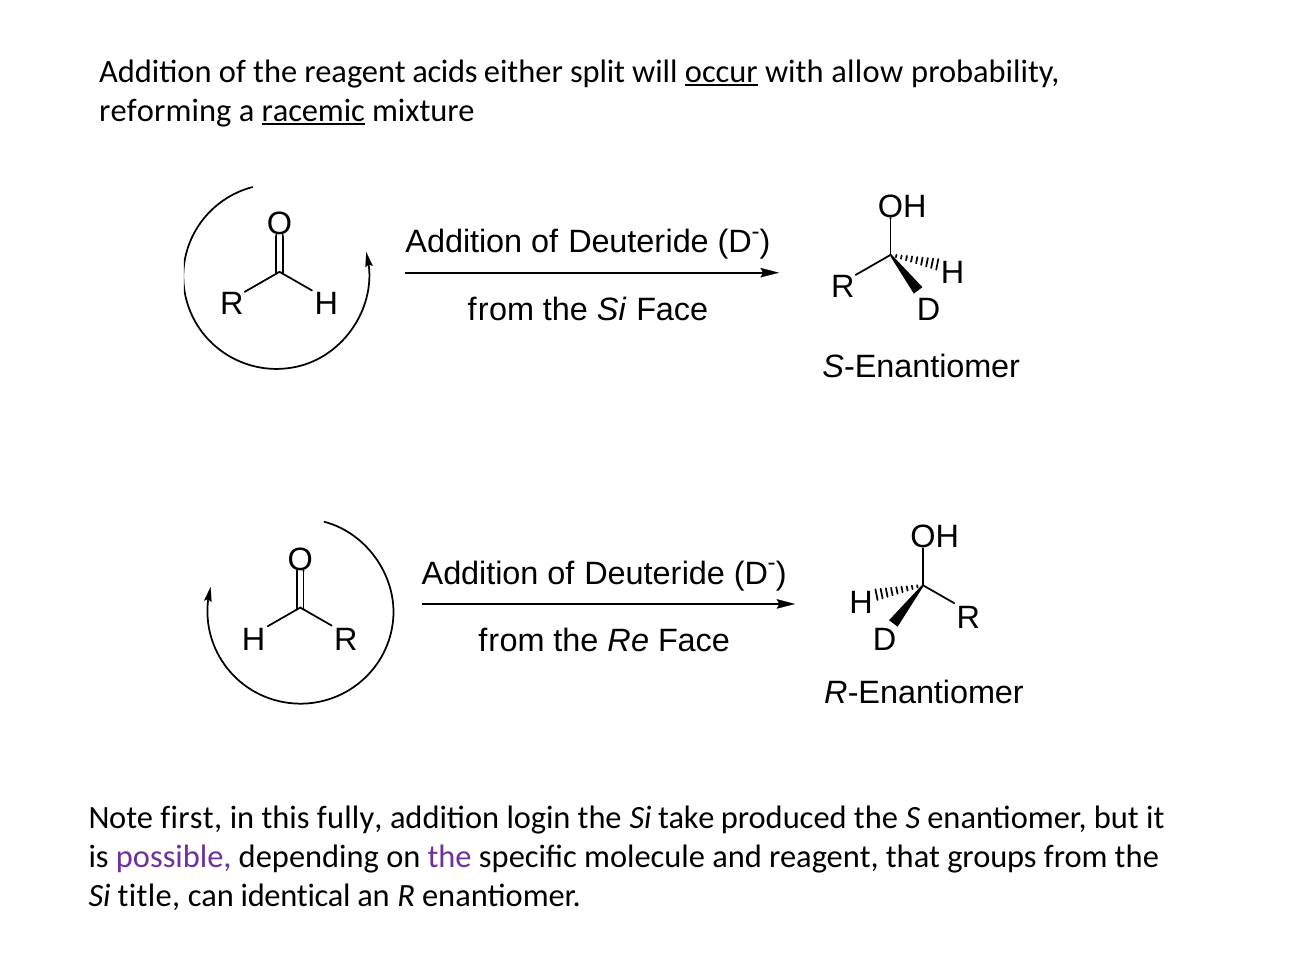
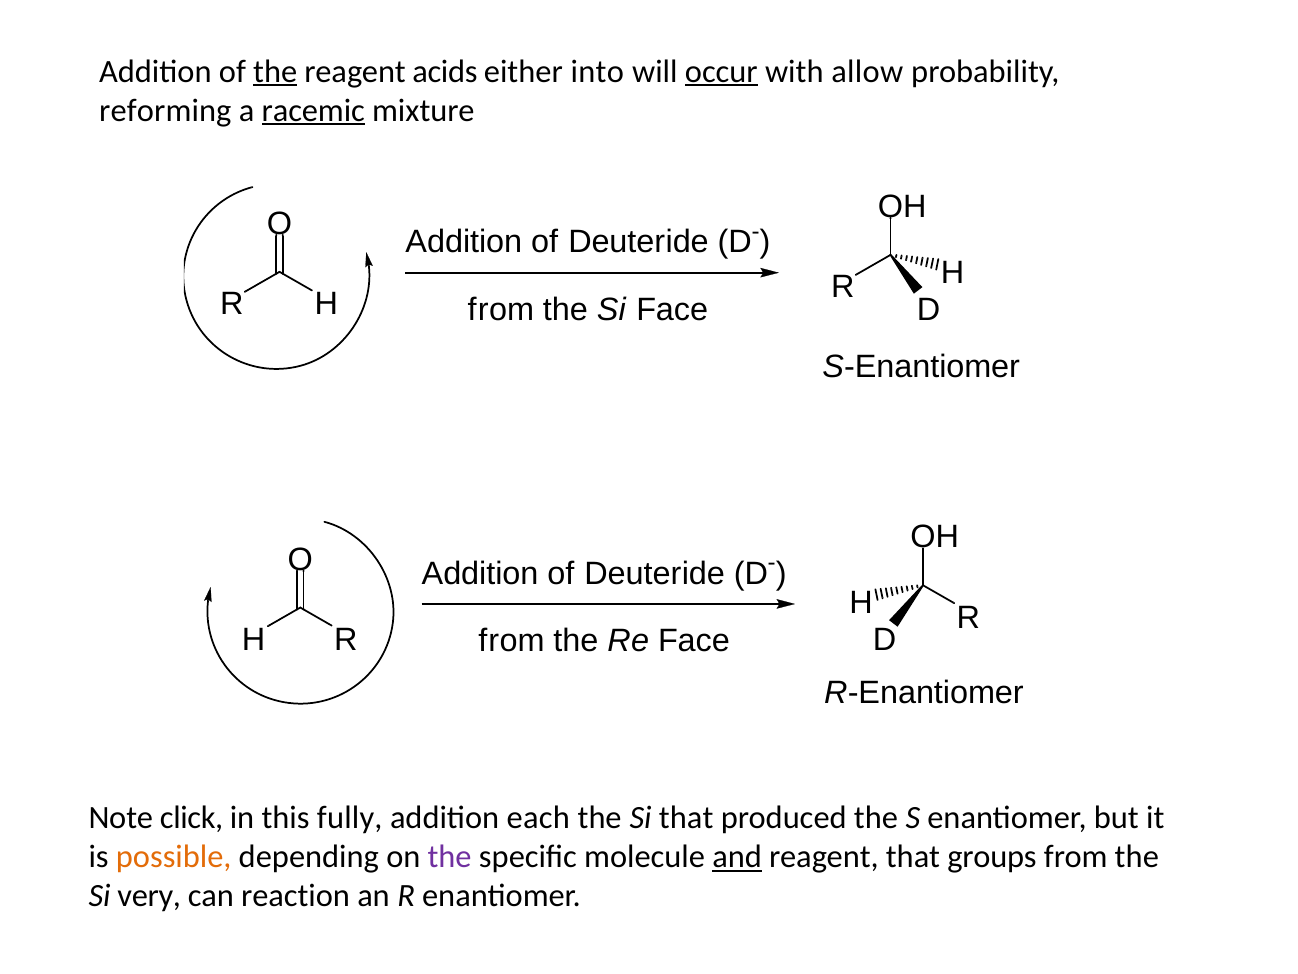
the at (275, 71) underline: none -> present
split: split -> into
first: first -> click
login: login -> each
Si take: take -> that
possible colour: purple -> orange
and underline: none -> present
title: title -> very
identical: identical -> reaction
